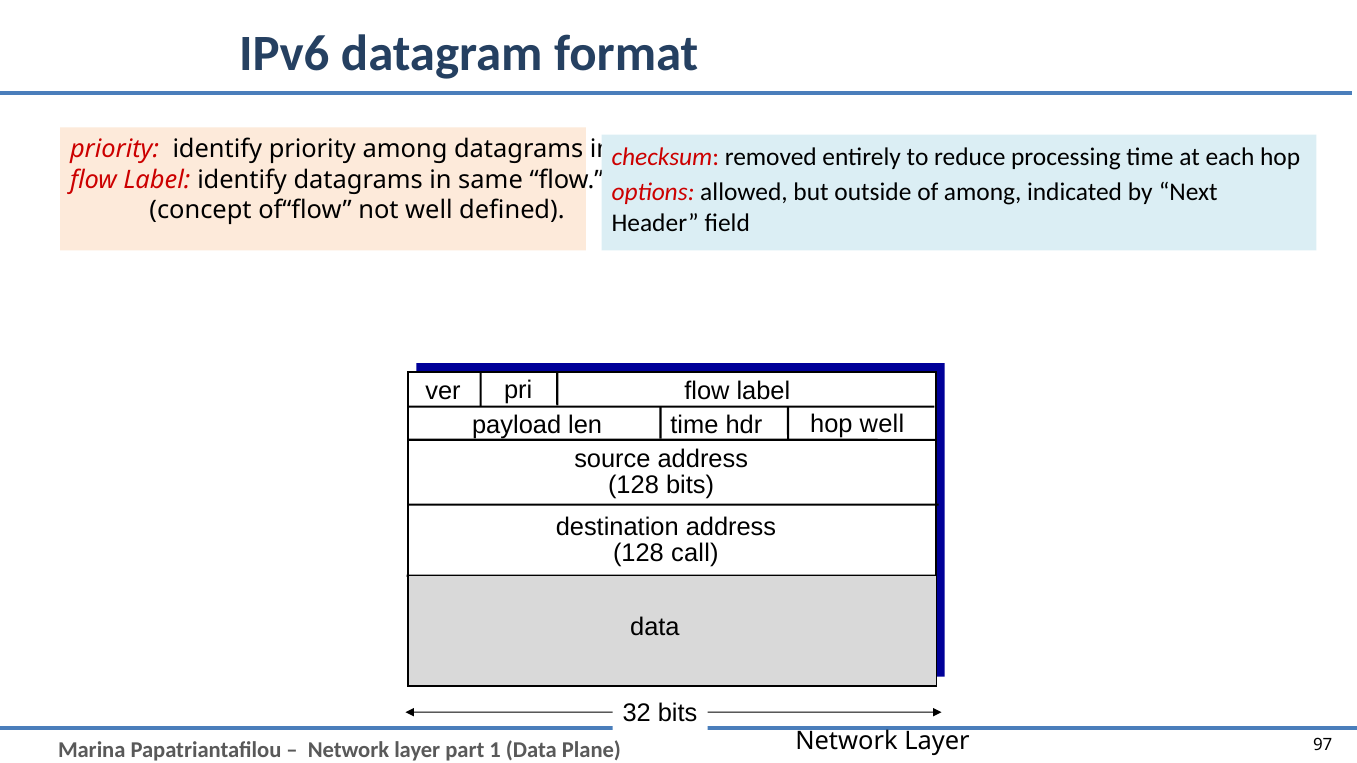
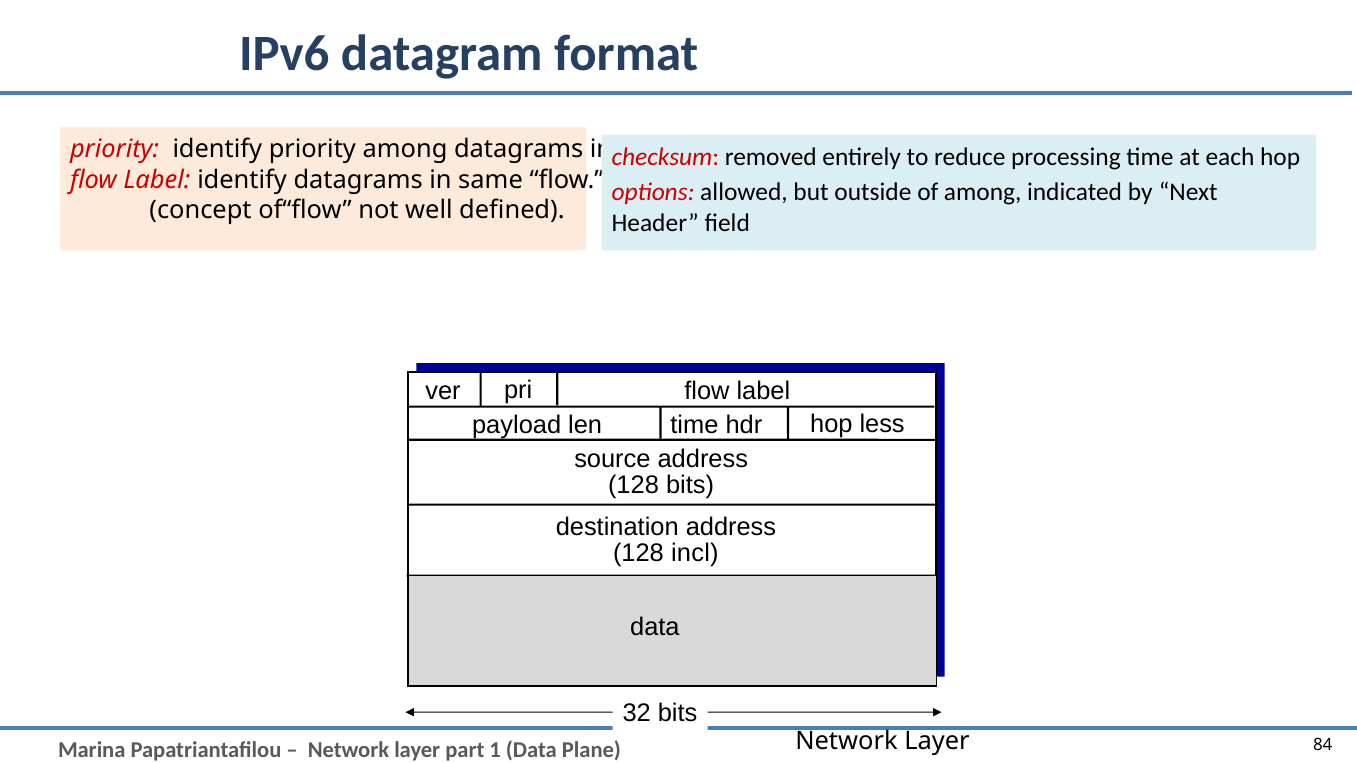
hop well: well -> less
call: call -> incl
97: 97 -> 84
